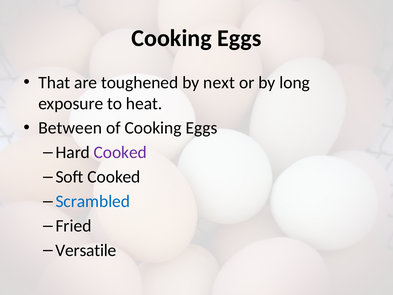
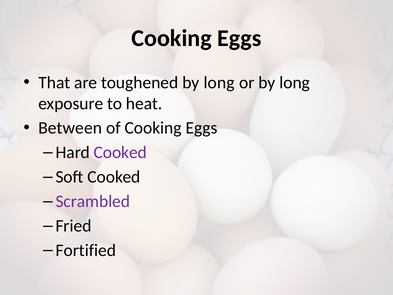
toughened by next: next -> long
Scrambled colour: blue -> purple
Versatile: Versatile -> Fortified
